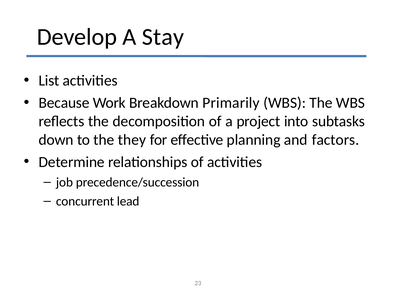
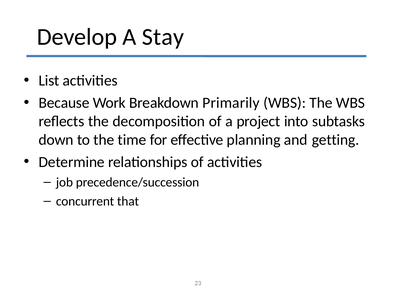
they: they -> time
factors: factors -> getting
lead: lead -> that
